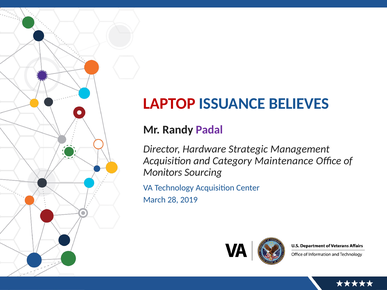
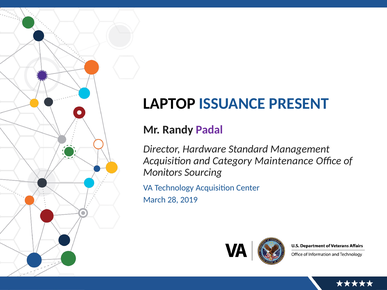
LAPTOP colour: red -> black
BELIEVES: BELIEVES -> PRESENT
Strategic: Strategic -> Standard
